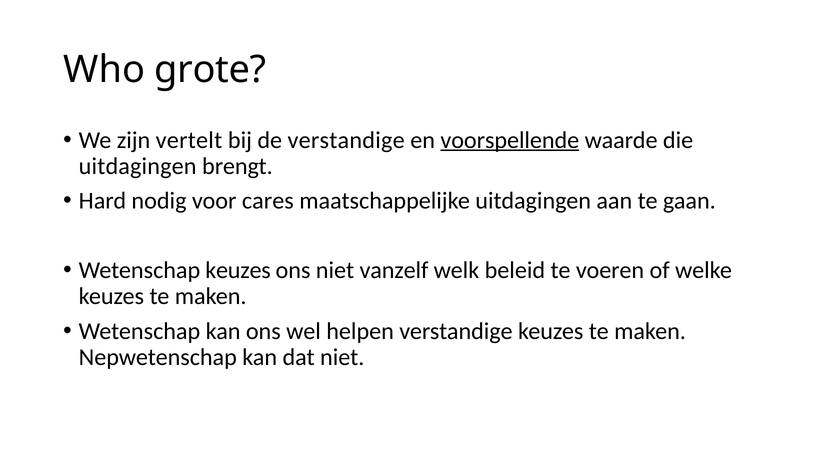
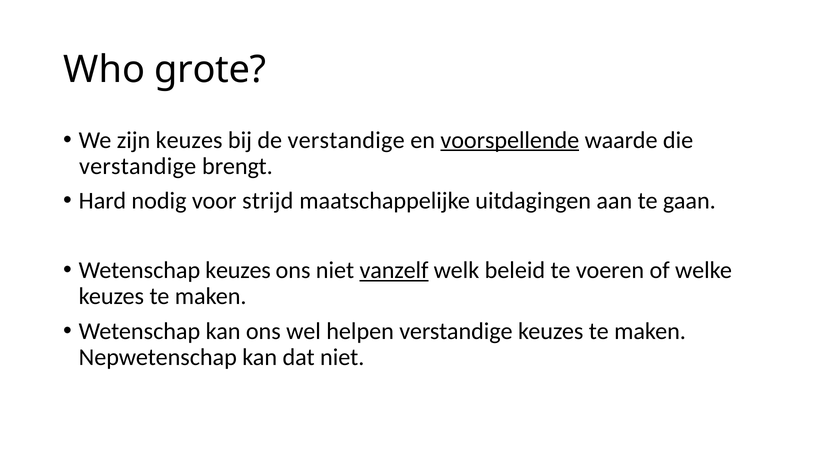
zijn vertelt: vertelt -> keuzes
uitdagingen at (138, 166): uitdagingen -> verstandige
cares: cares -> strijd
vanzelf underline: none -> present
